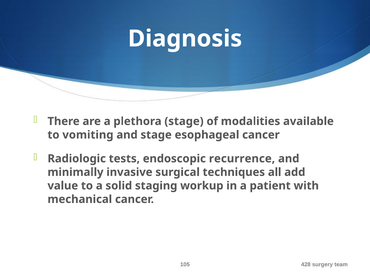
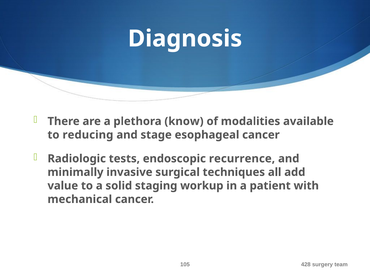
plethora stage: stage -> know
vomiting: vomiting -> reducing
